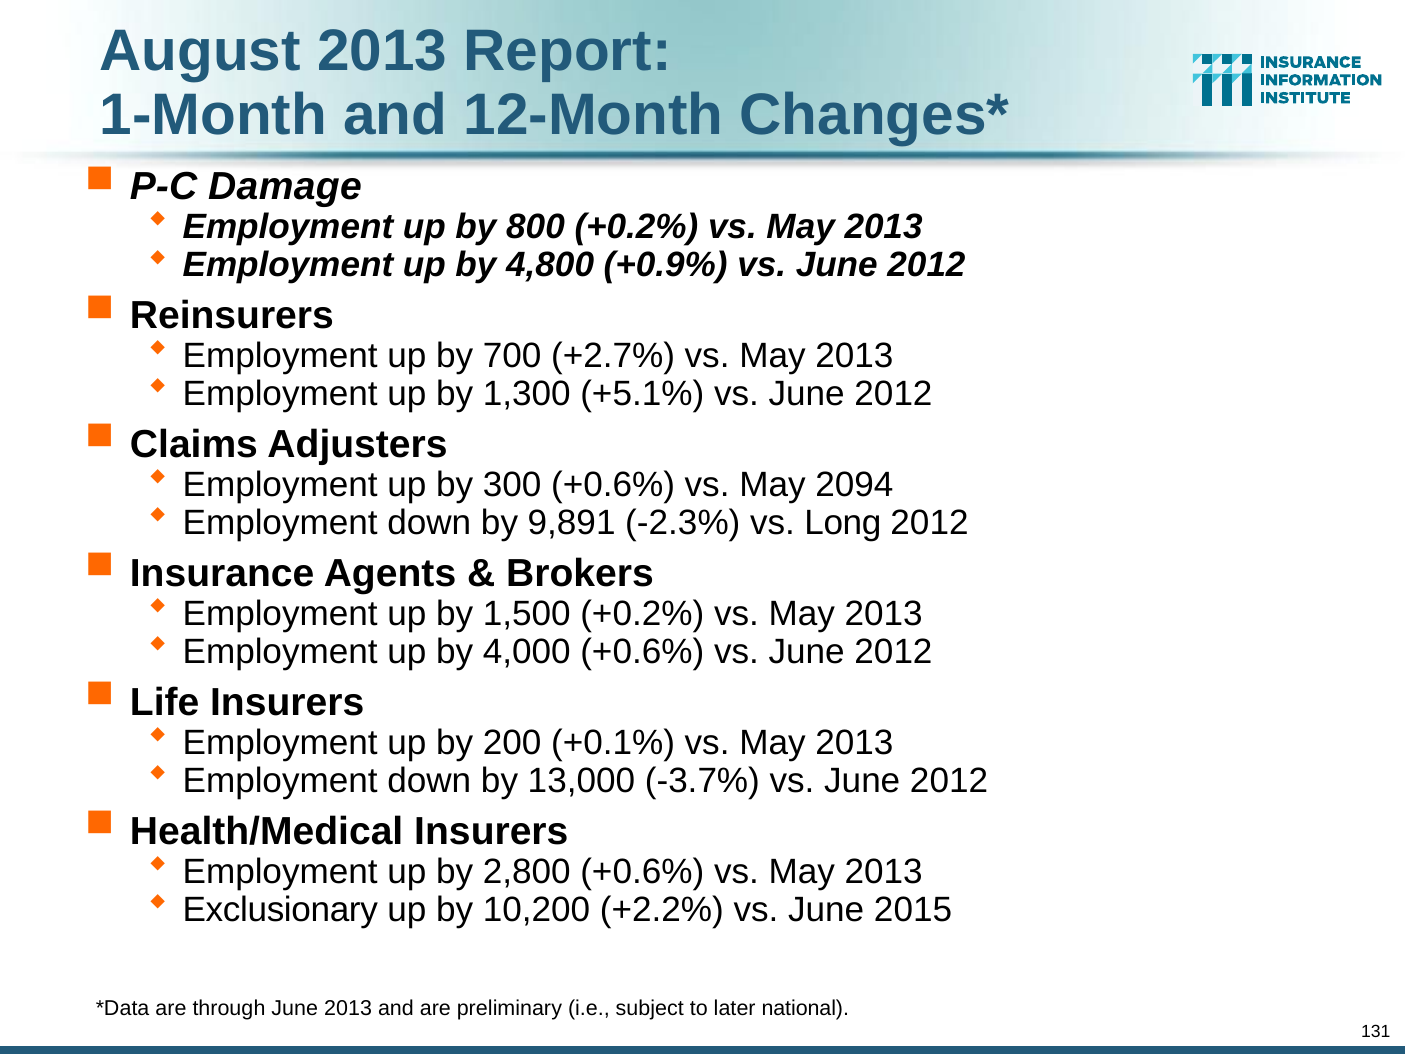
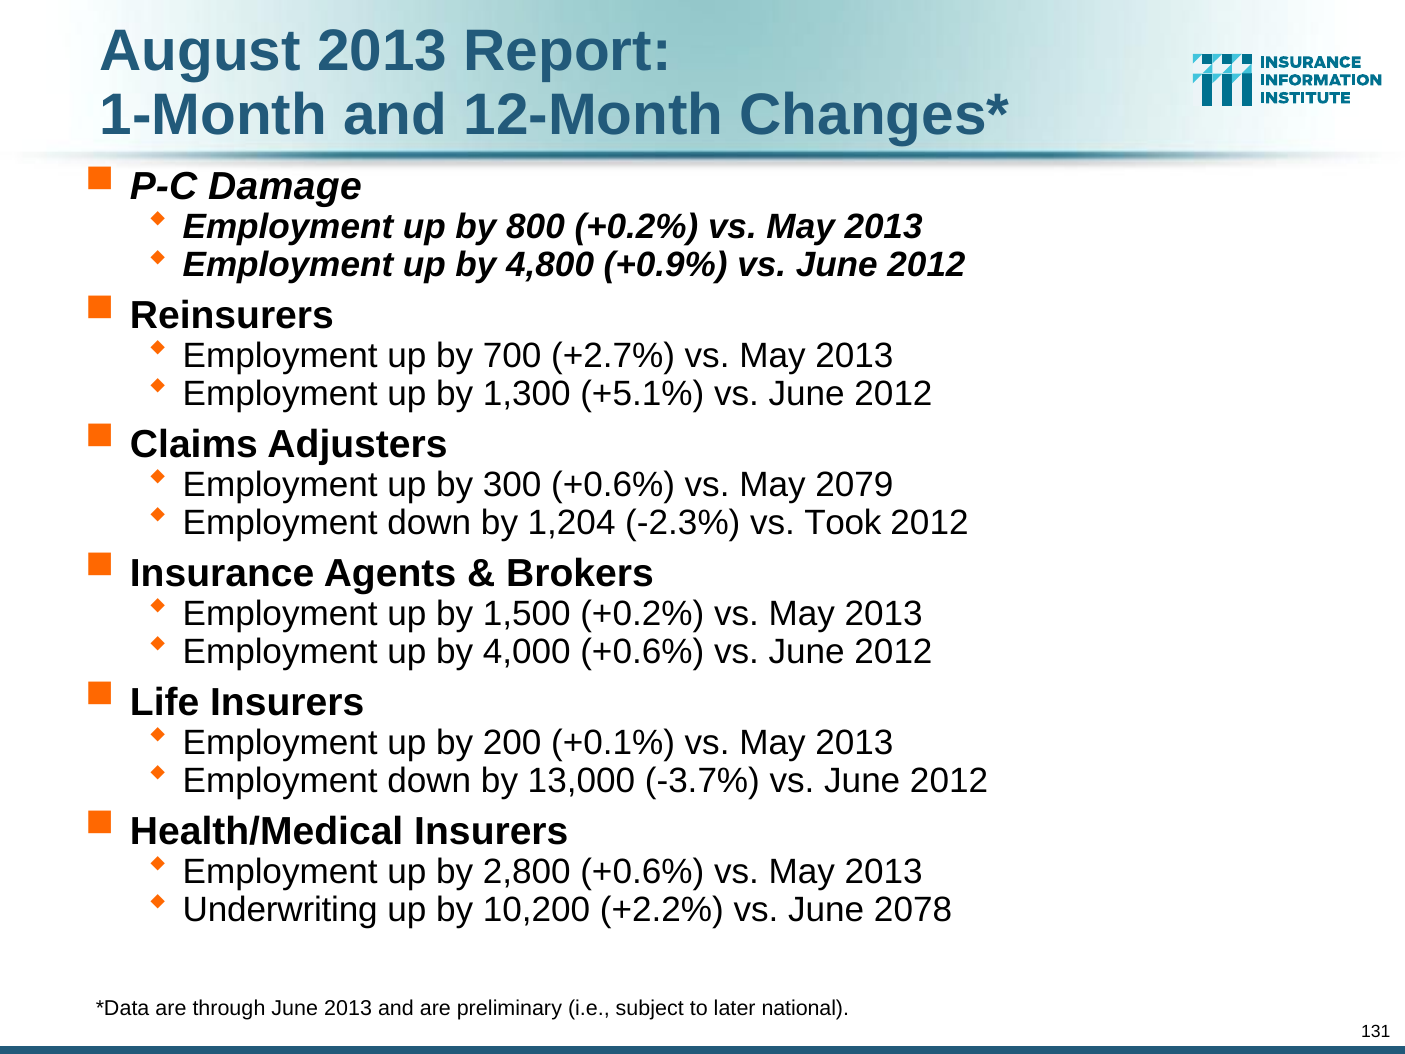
2094: 2094 -> 2079
9,891: 9,891 -> 1,204
Long: Long -> Took
Exclusionary: Exclusionary -> Underwriting
2015: 2015 -> 2078
